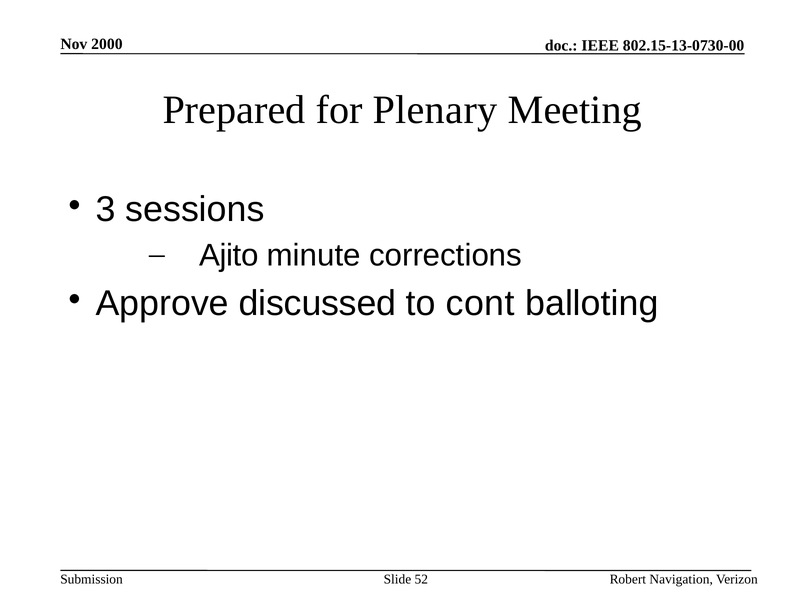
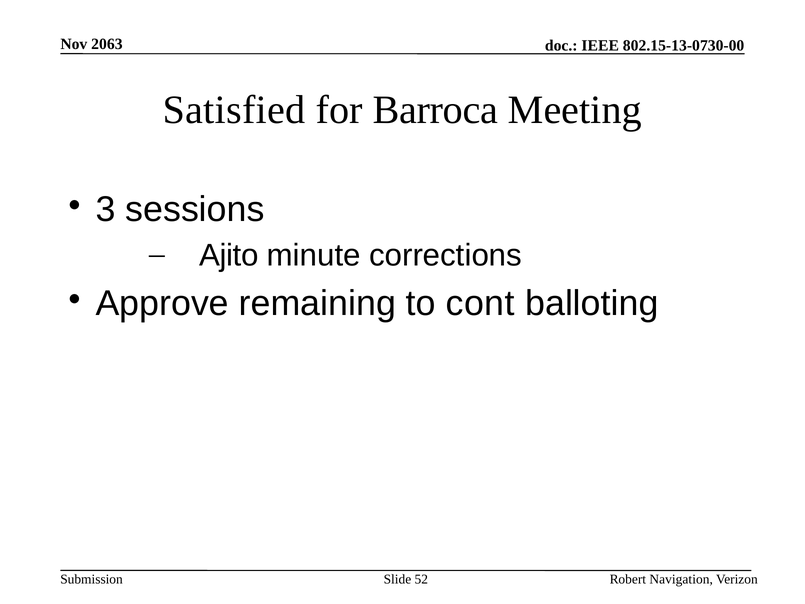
2000: 2000 -> 2063
Prepared: Prepared -> Satisfied
Plenary: Plenary -> Barroca
discussed: discussed -> remaining
